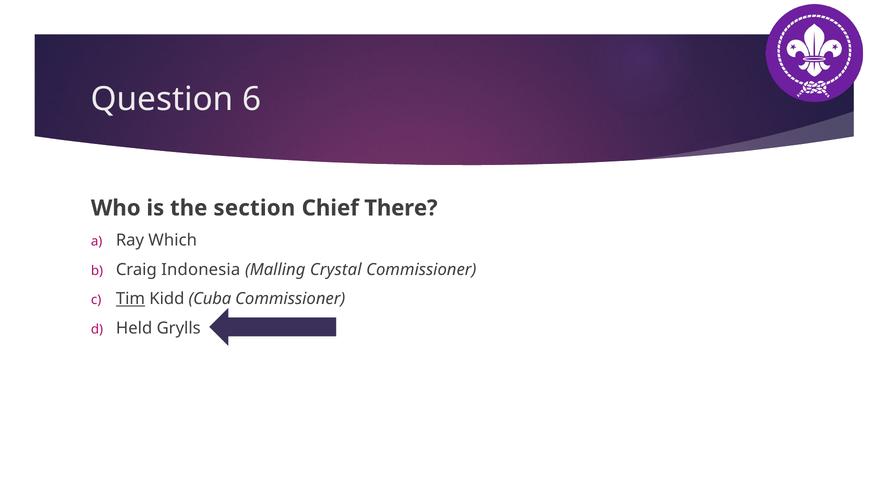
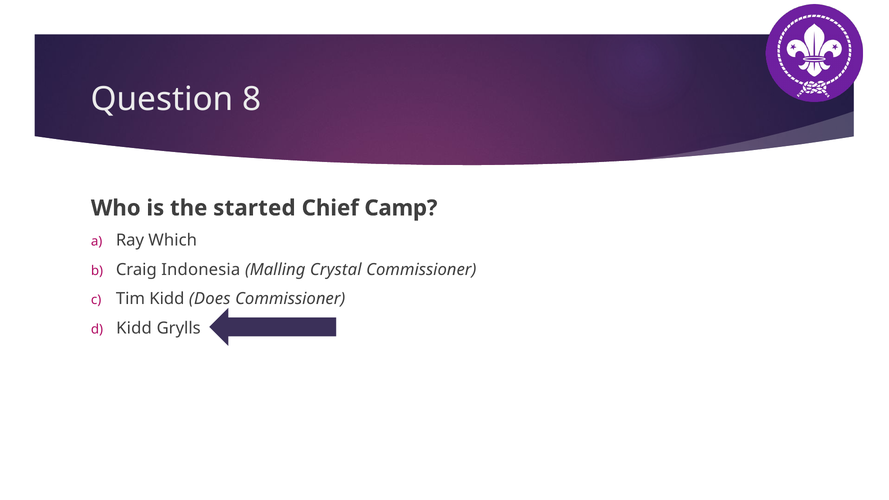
6: 6 -> 8
section: section -> started
There: There -> Camp
Tim underline: present -> none
Cuba: Cuba -> Does
Held at (134, 328): Held -> Kidd
